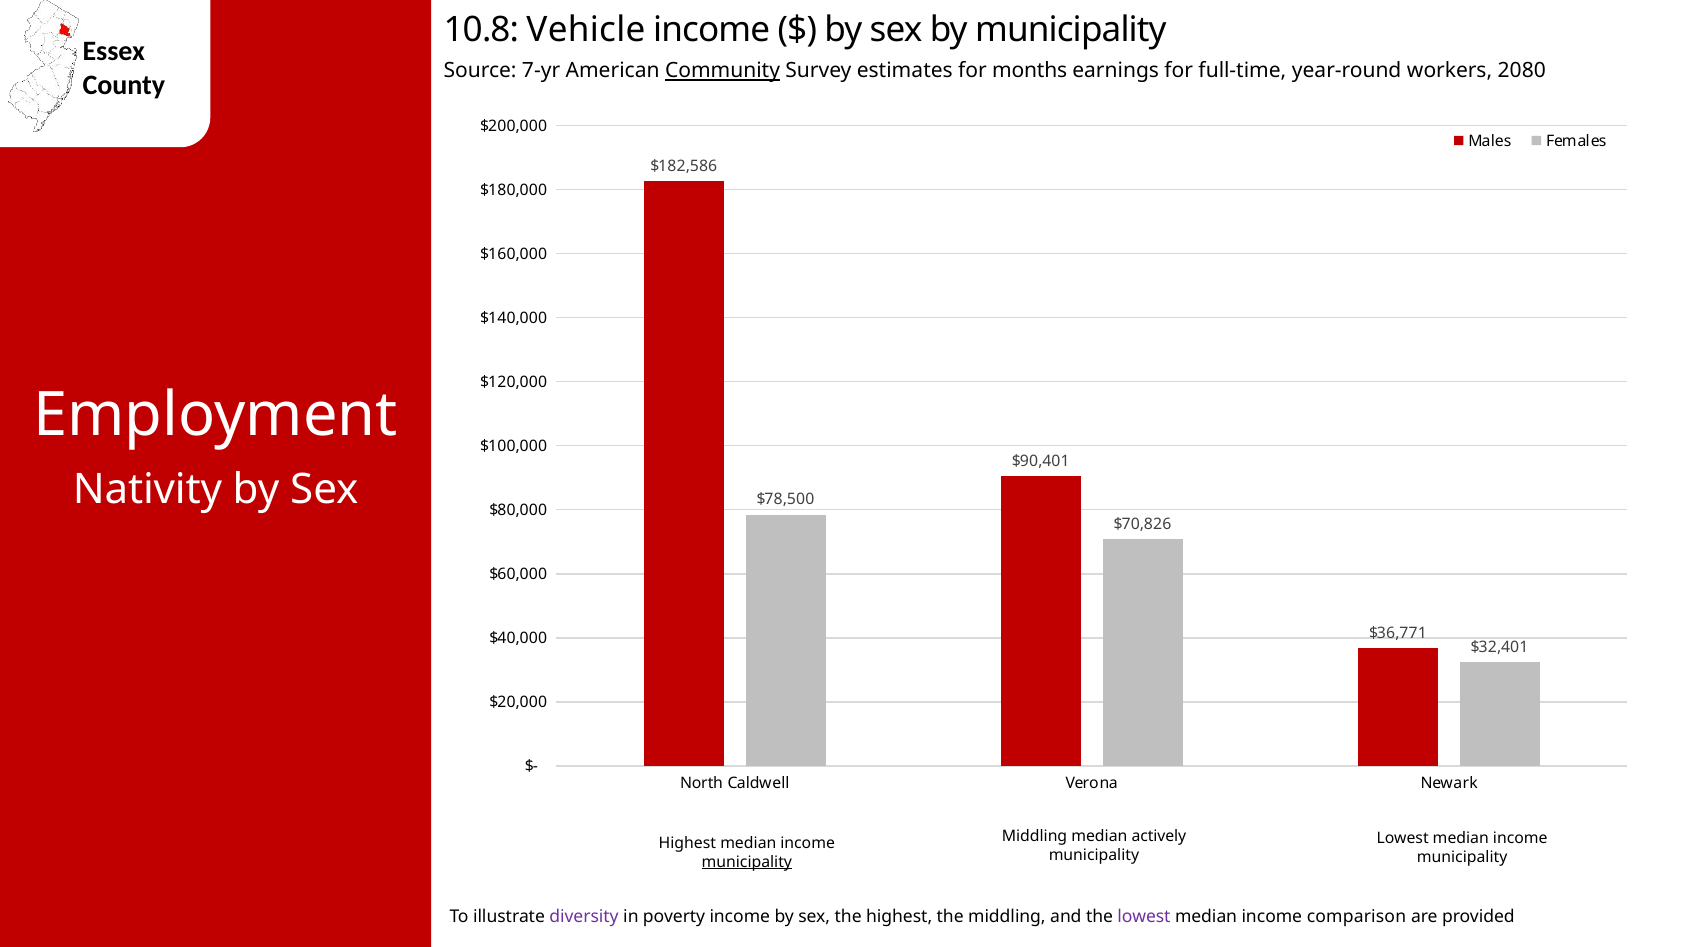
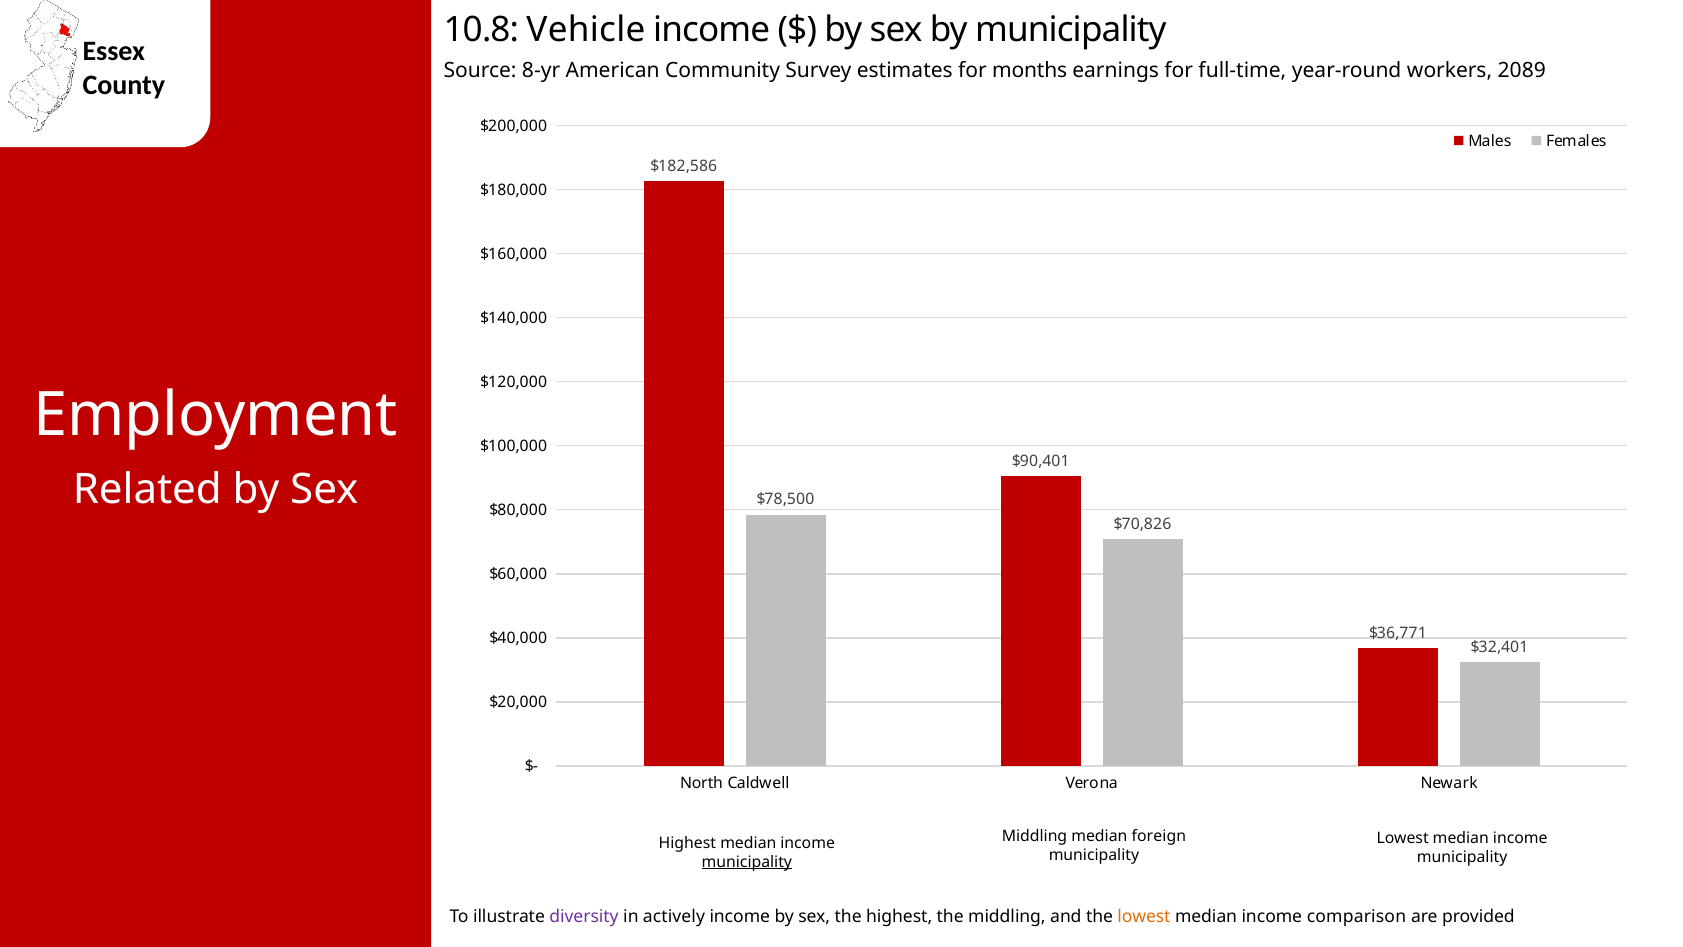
7-yr: 7-yr -> 8-yr
Community underline: present -> none
2080: 2080 -> 2089
Nativity: Nativity -> Related
actively: actively -> foreign
poverty: poverty -> actively
lowest at (1144, 916) colour: purple -> orange
